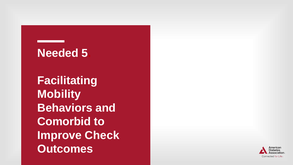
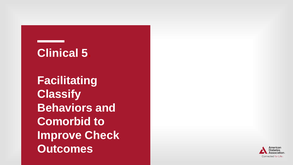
Needed: Needed -> Clinical
Mobility: Mobility -> Classify
